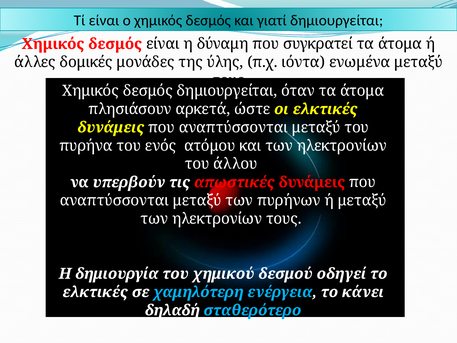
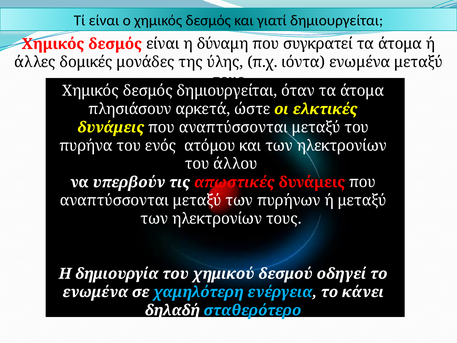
ελκτικές at (95, 292): ελκτικές -> ενωμένα
